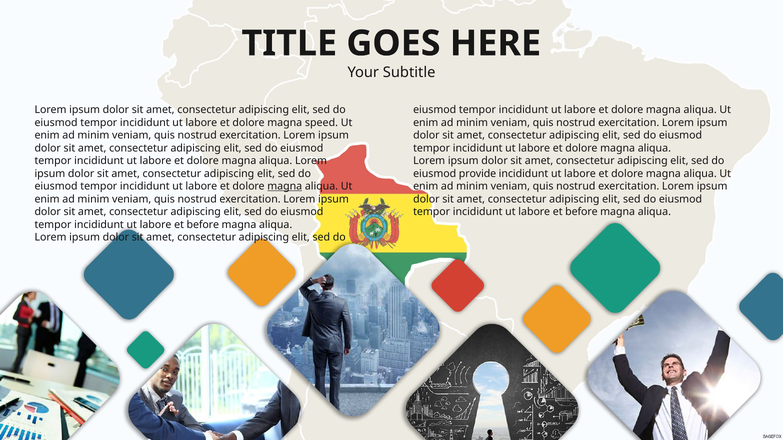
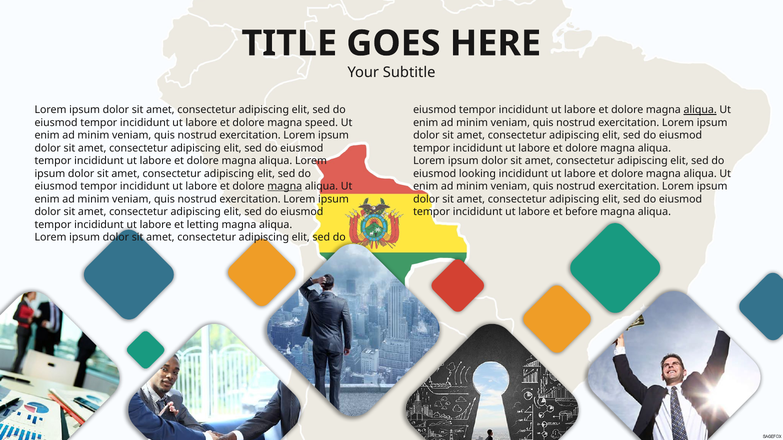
aliqua at (700, 110) underline: none -> present
provide: provide -> looking
before at (203, 225): before -> letting
